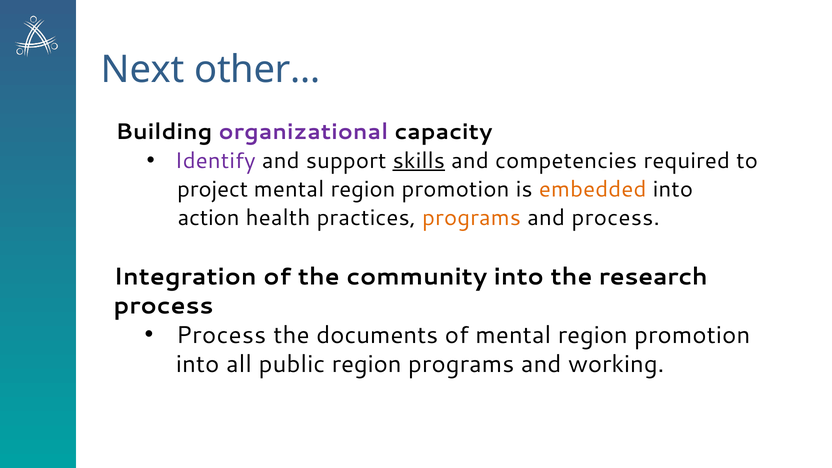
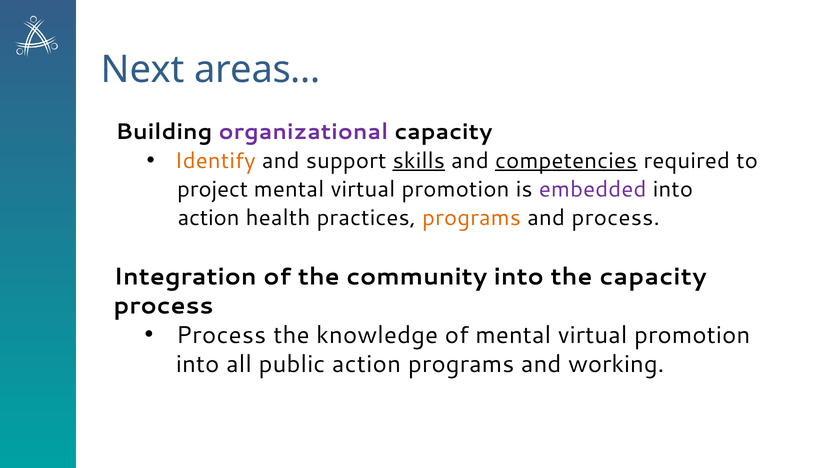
other…: other… -> areas…
Identify colour: purple -> orange
competencies underline: none -> present
region at (363, 189): region -> virtual
embedded colour: orange -> purple
the research: research -> capacity
documents: documents -> knowledge
of mental region: region -> virtual
public region: region -> action
